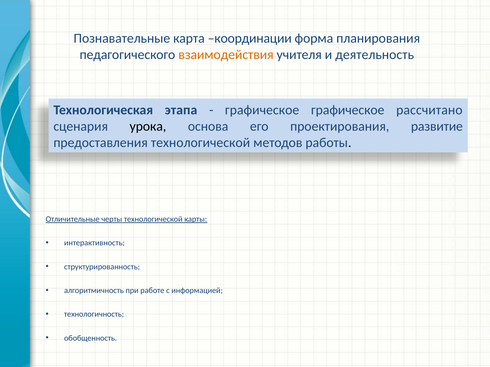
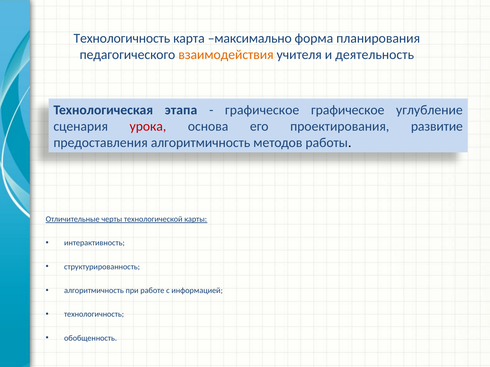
Познавательные at (122, 38): Познавательные -> Технологичность
координации: координации -> максимально
рассчитано: рассчитано -> углубление
урока colour: black -> red
предоставления технологической: технологической -> алгоритмичность
